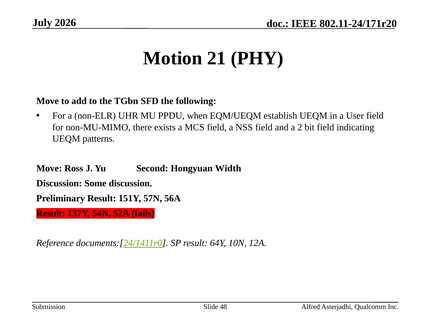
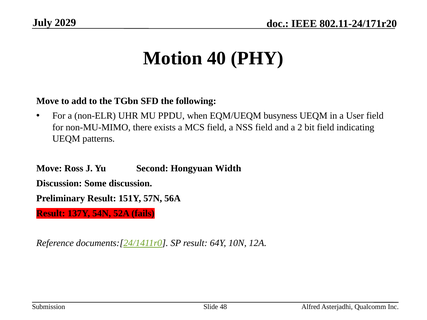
2026: 2026 -> 2029
21: 21 -> 40
establish: establish -> busyness
